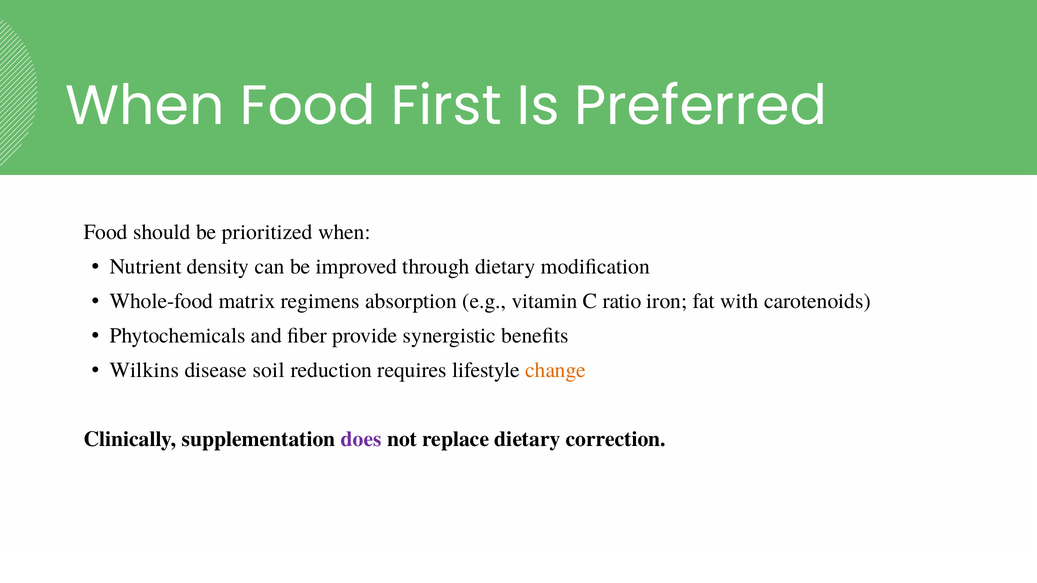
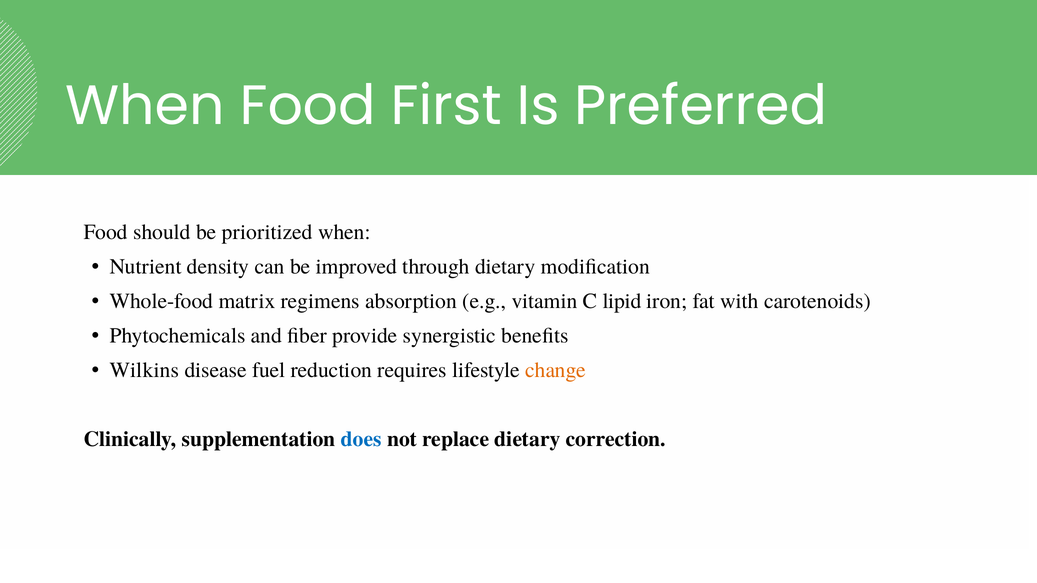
ratio: ratio -> lipid
soil: soil -> fuel
does colour: purple -> blue
